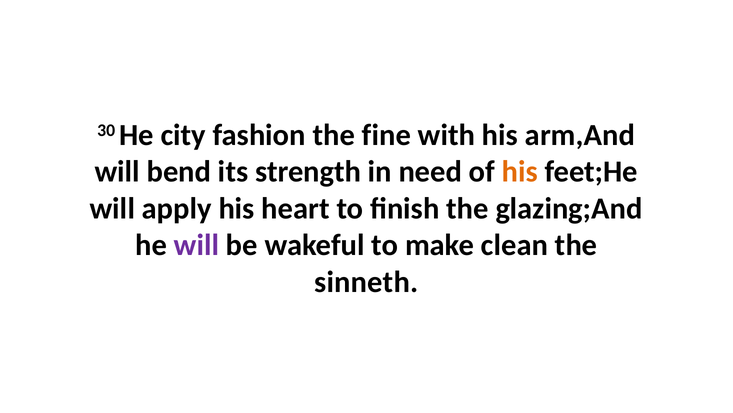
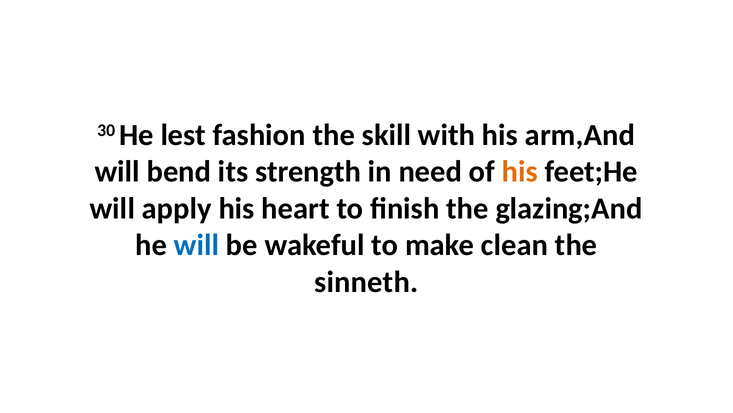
city: city -> lest
fine: fine -> skill
will at (196, 245) colour: purple -> blue
